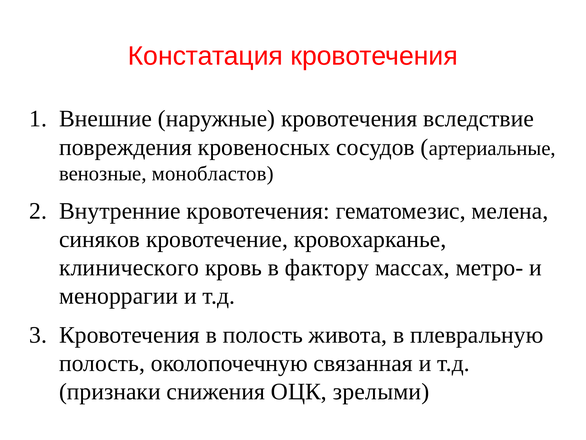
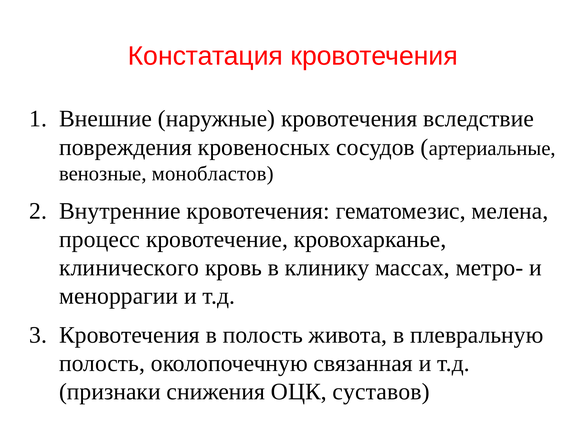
синяков: синяков -> процесс
фактору: фактору -> клинику
зрелыми: зрелыми -> суставов
